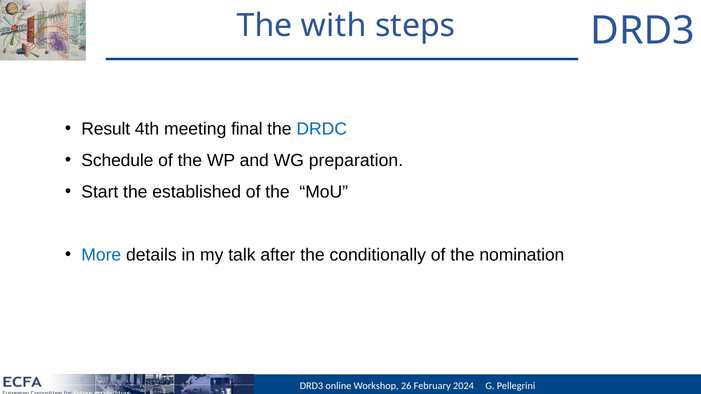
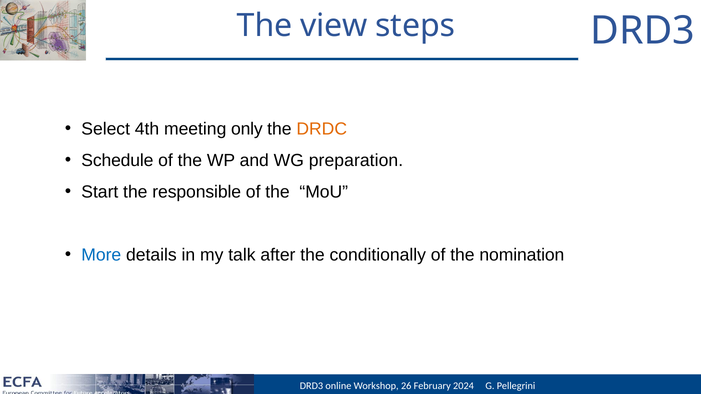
with: with -> view
Result: Result -> Select
final: final -> only
DRDC colour: blue -> orange
established: established -> responsible
